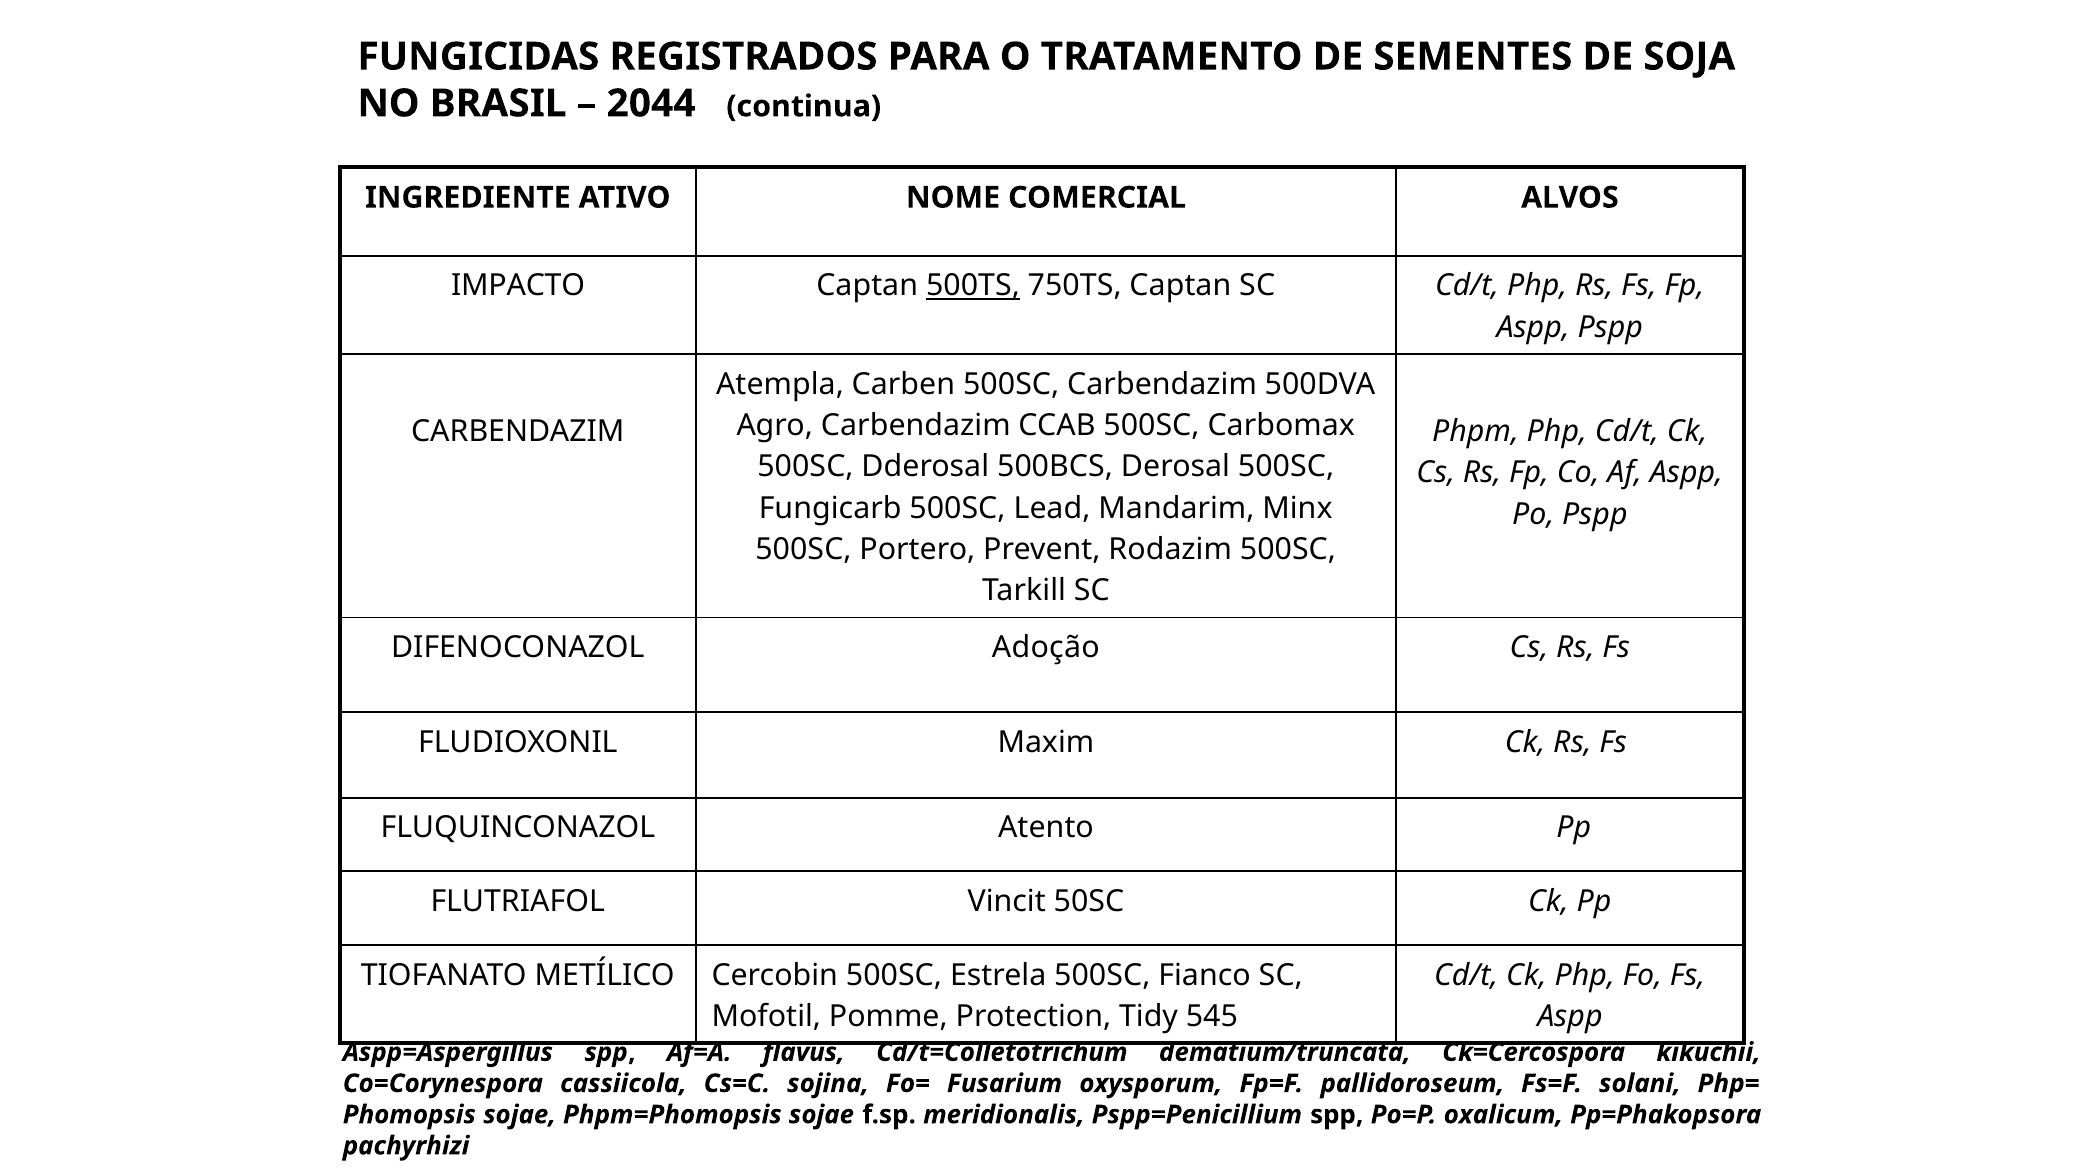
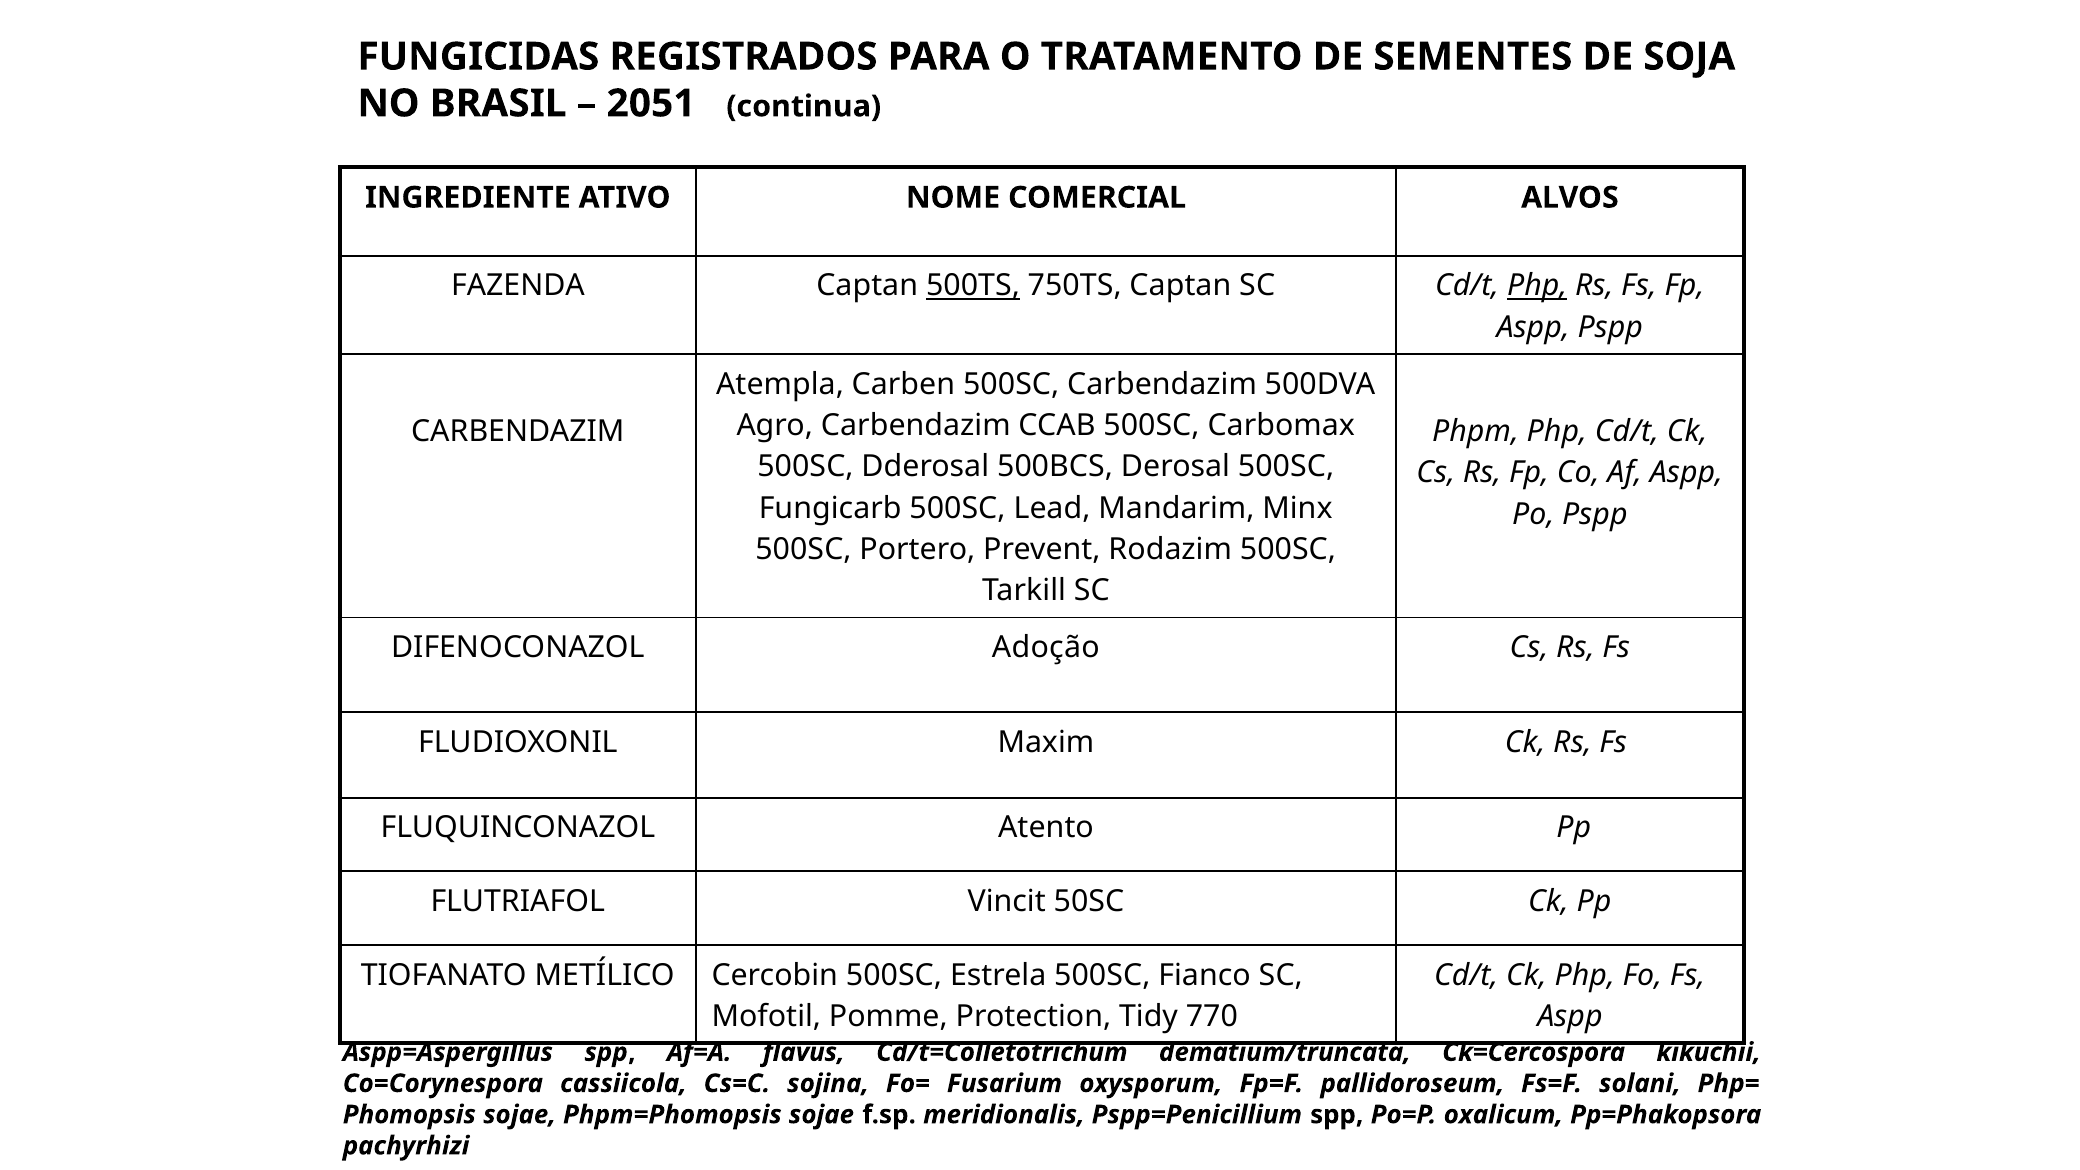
2044: 2044 -> 2051
IMPACTO: IMPACTO -> FAZENDA
Php at (1537, 286) underline: none -> present
545: 545 -> 770
